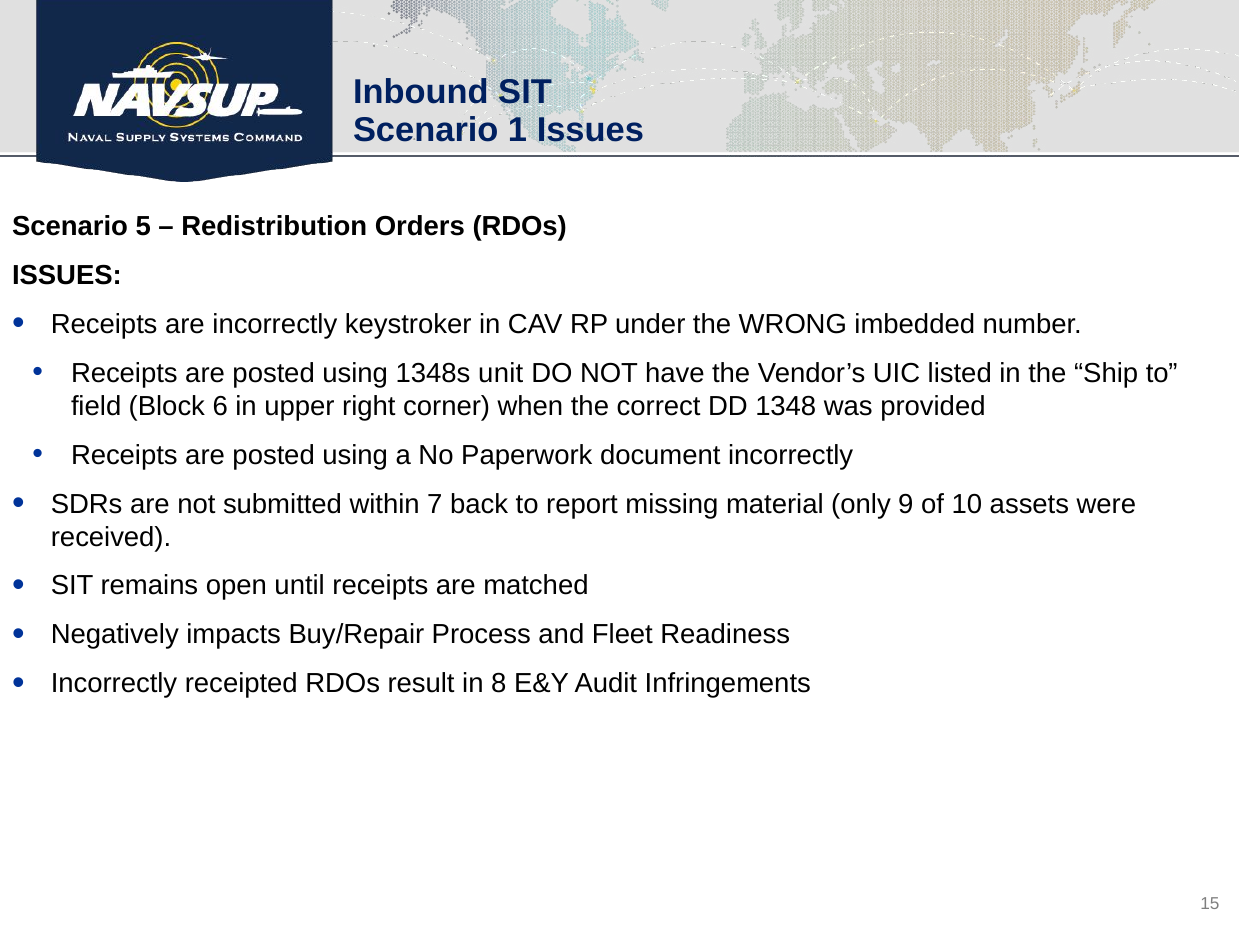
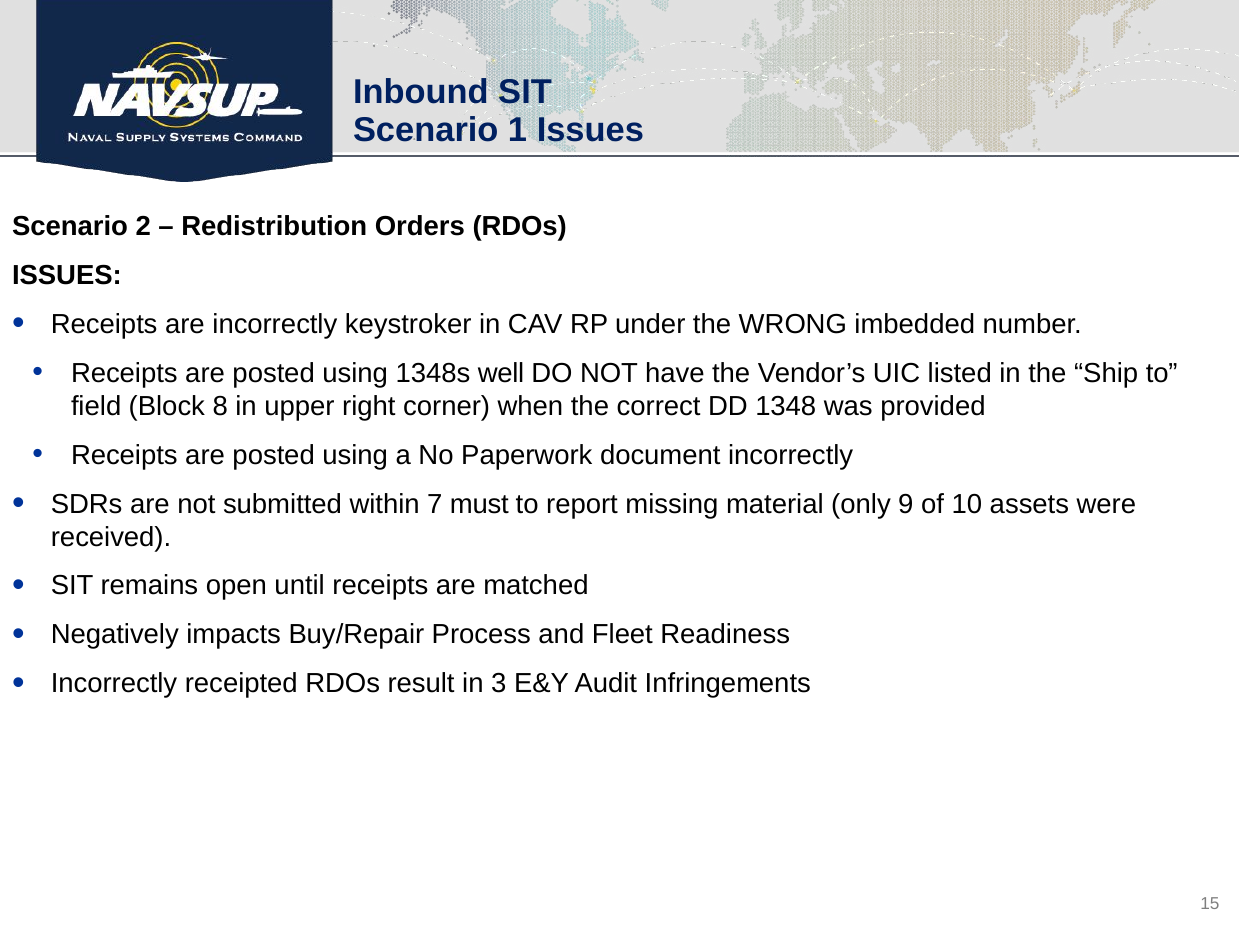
5: 5 -> 2
unit: unit -> well
6: 6 -> 8
back: back -> must
8: 8 -> 3
